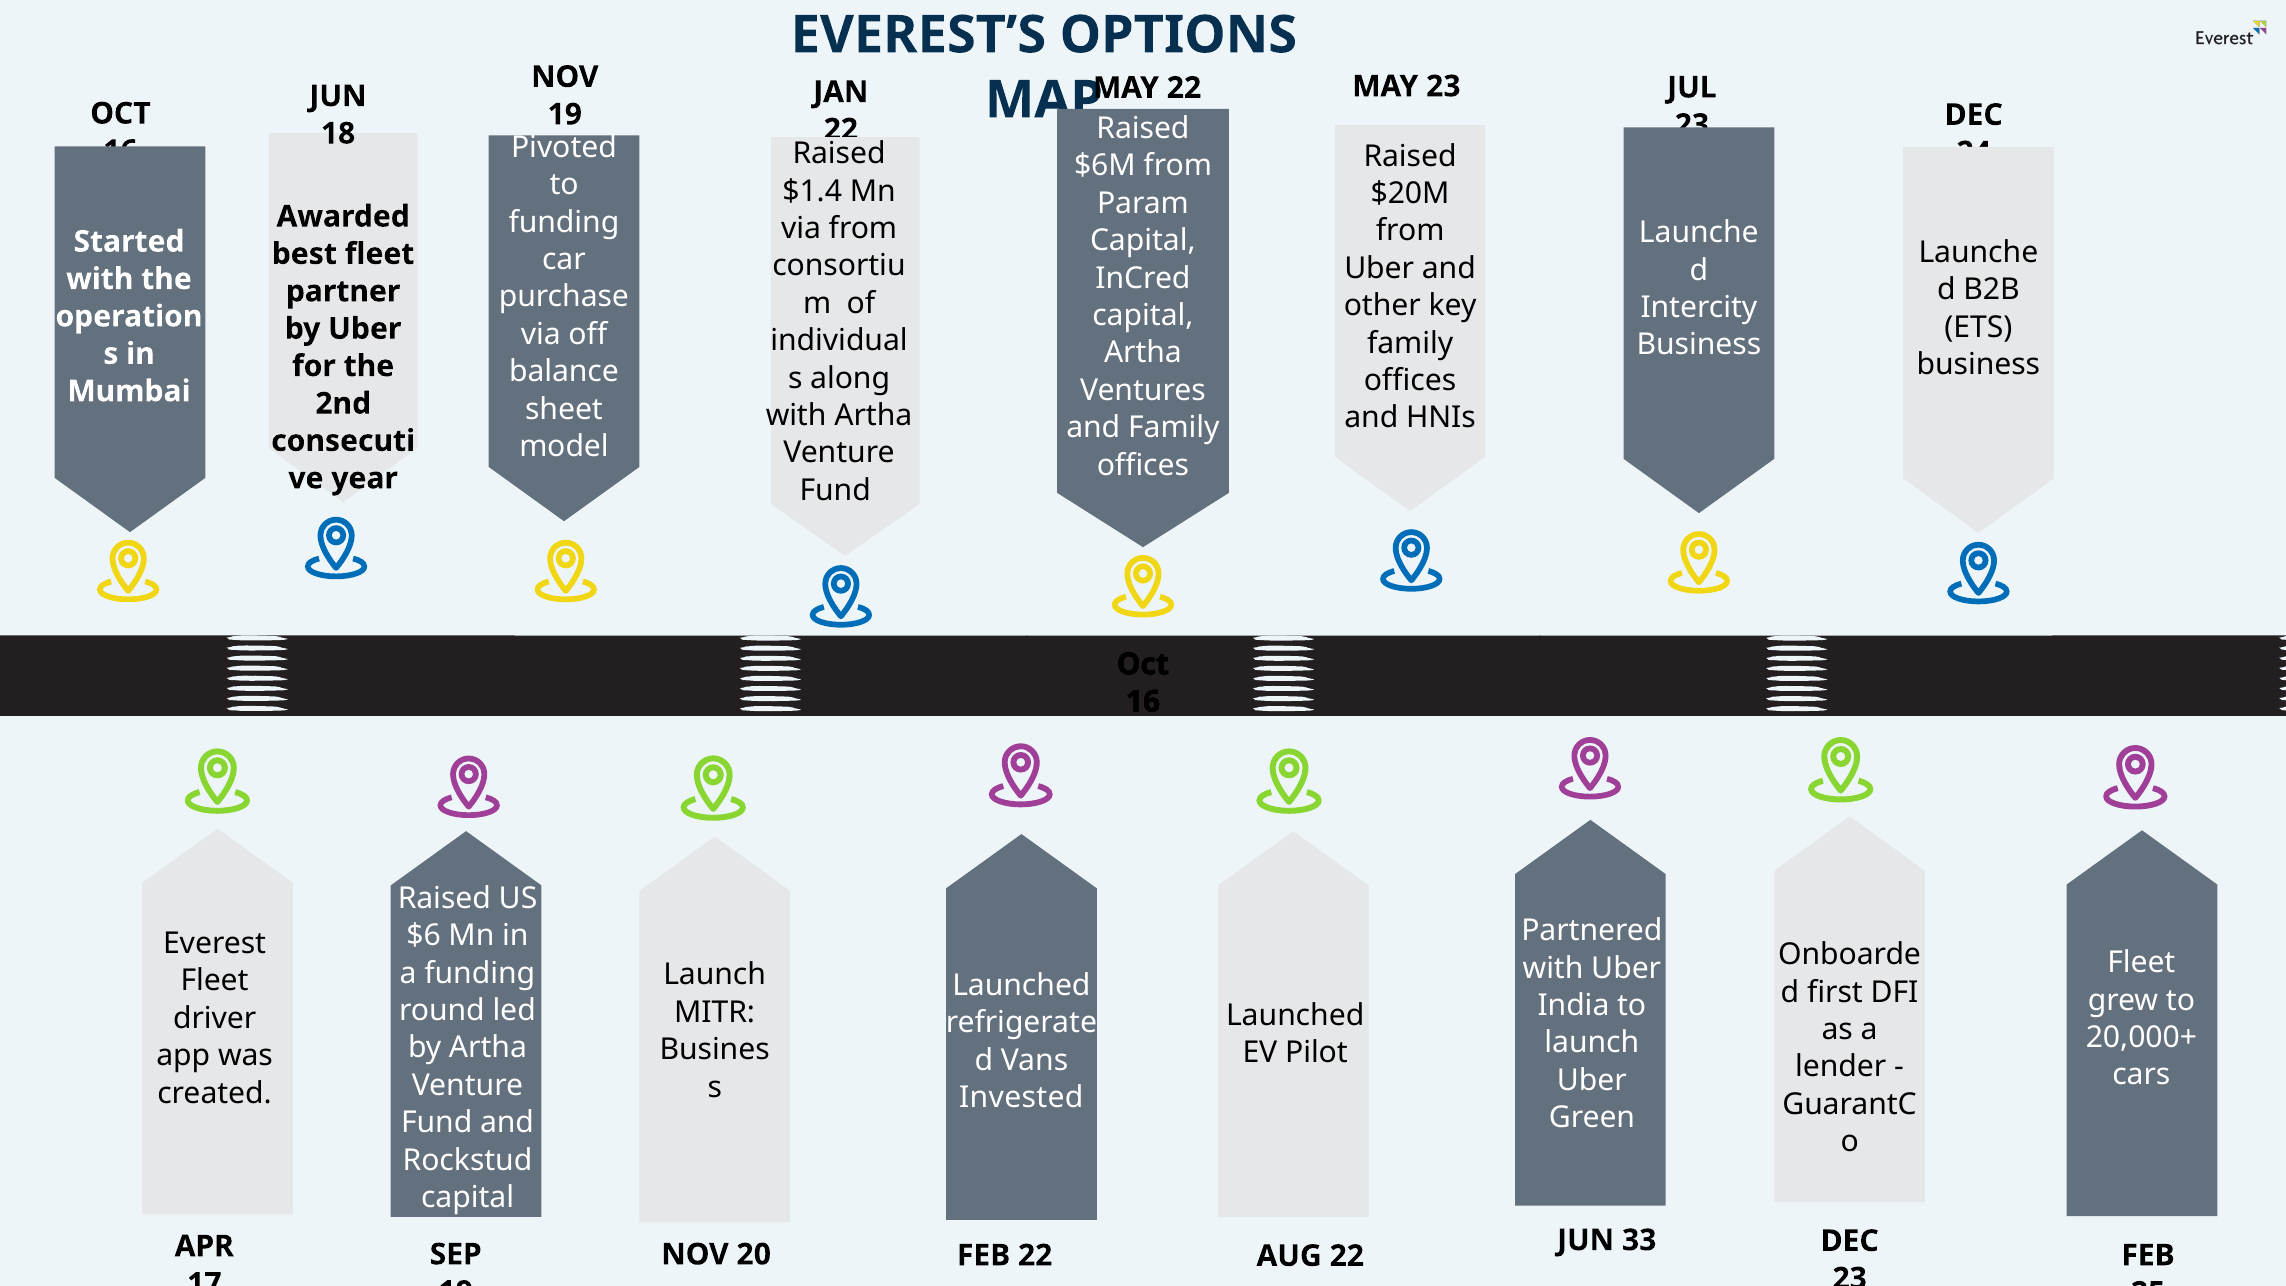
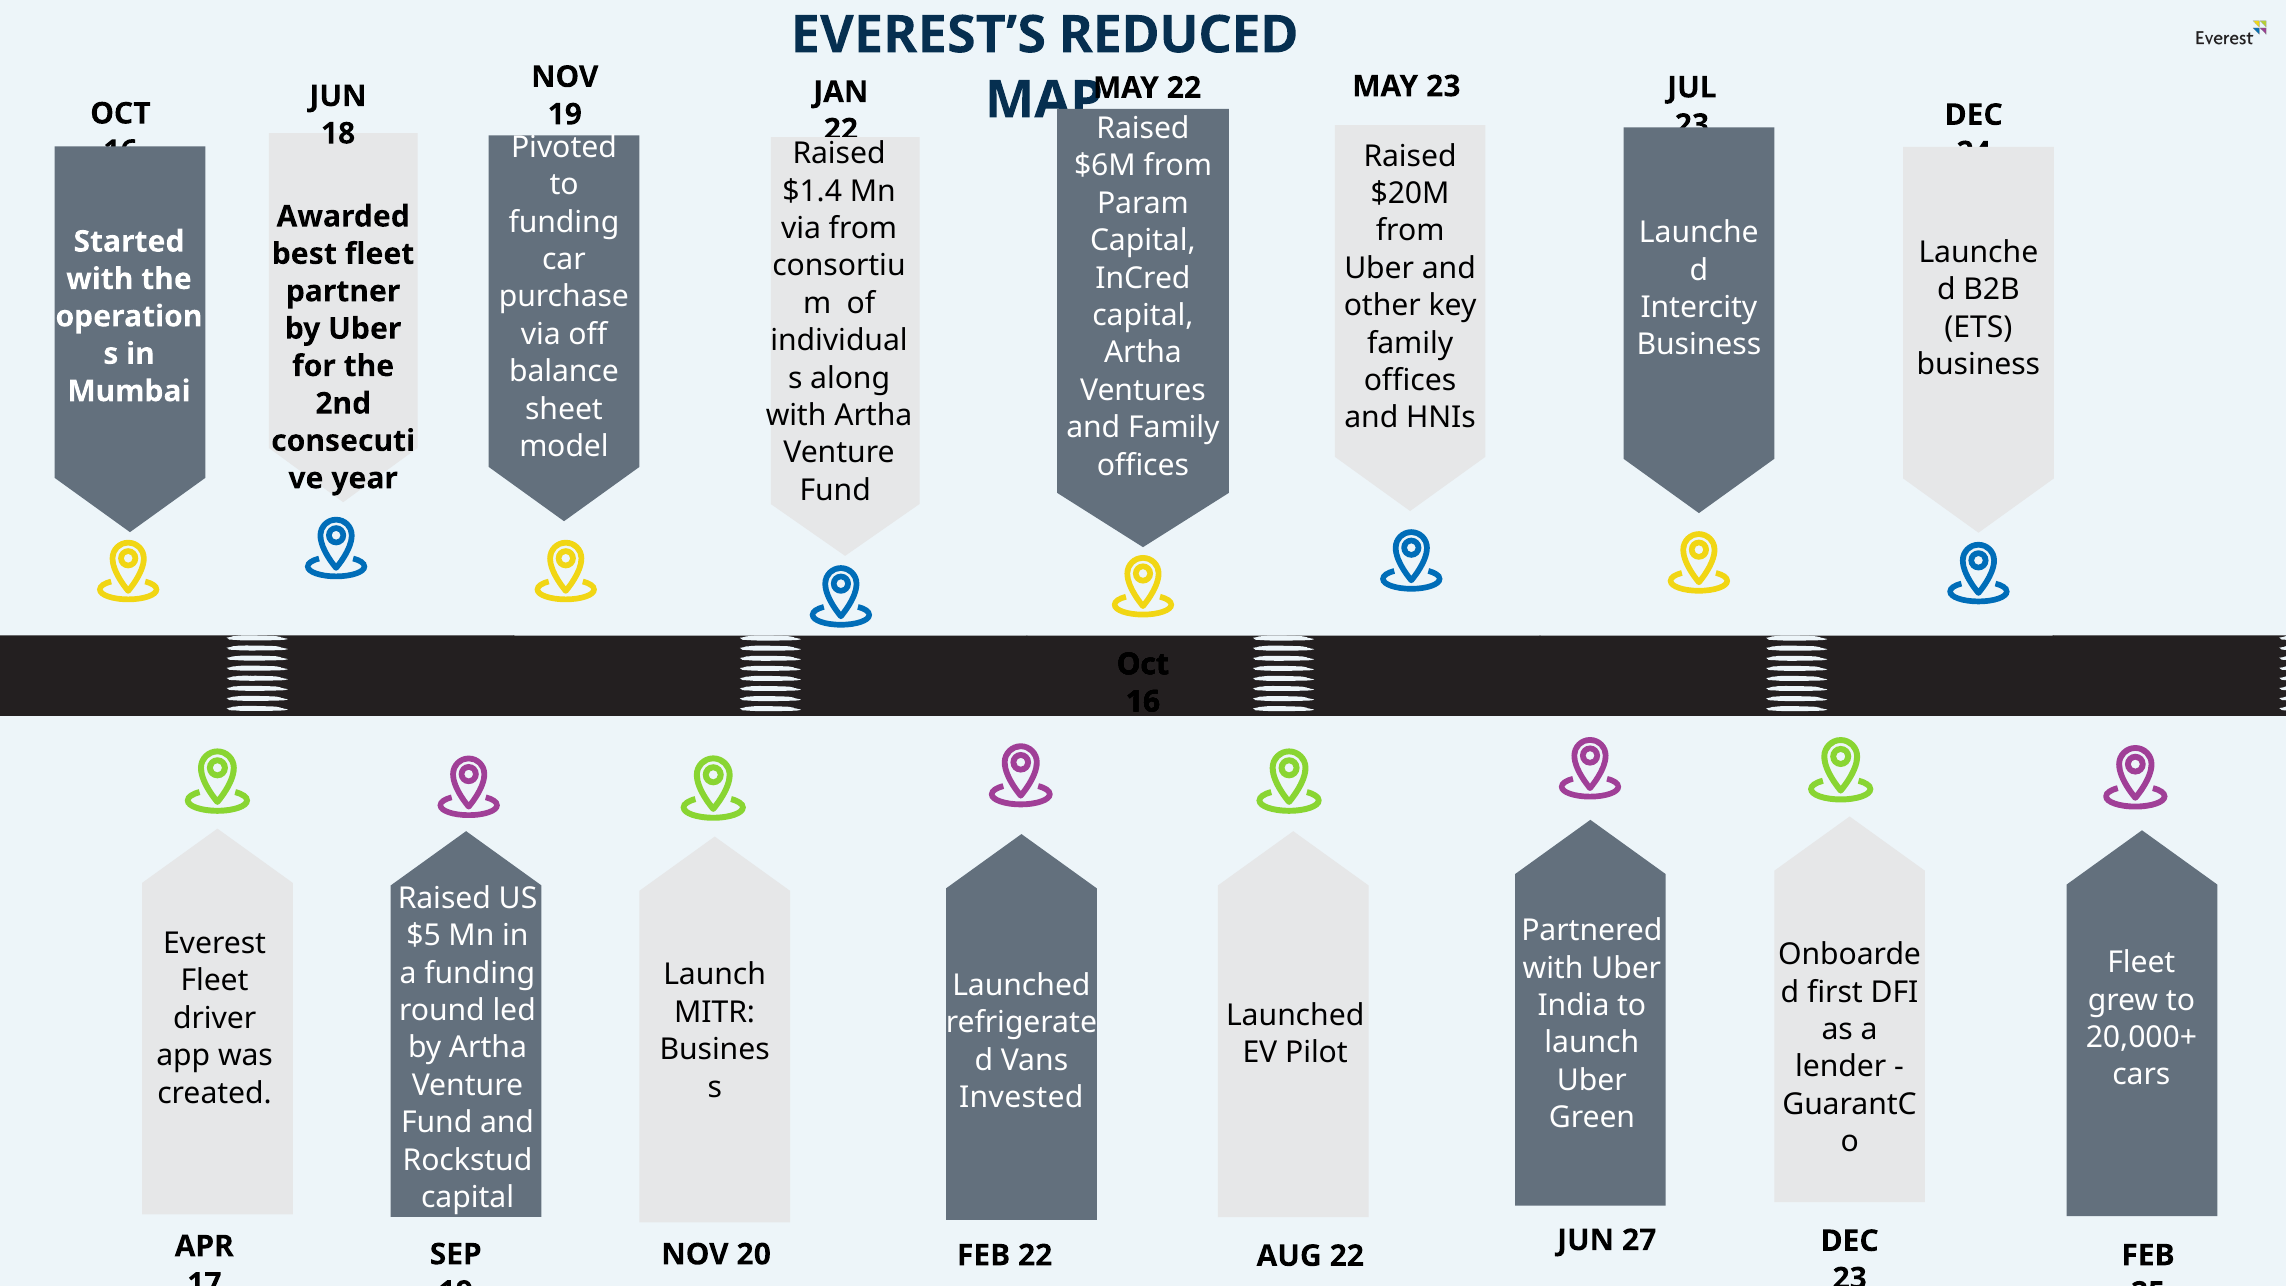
OPTIONS: OPTIONS -> REDUCED
$6: $6 -> $5
33: 33 -> 27
